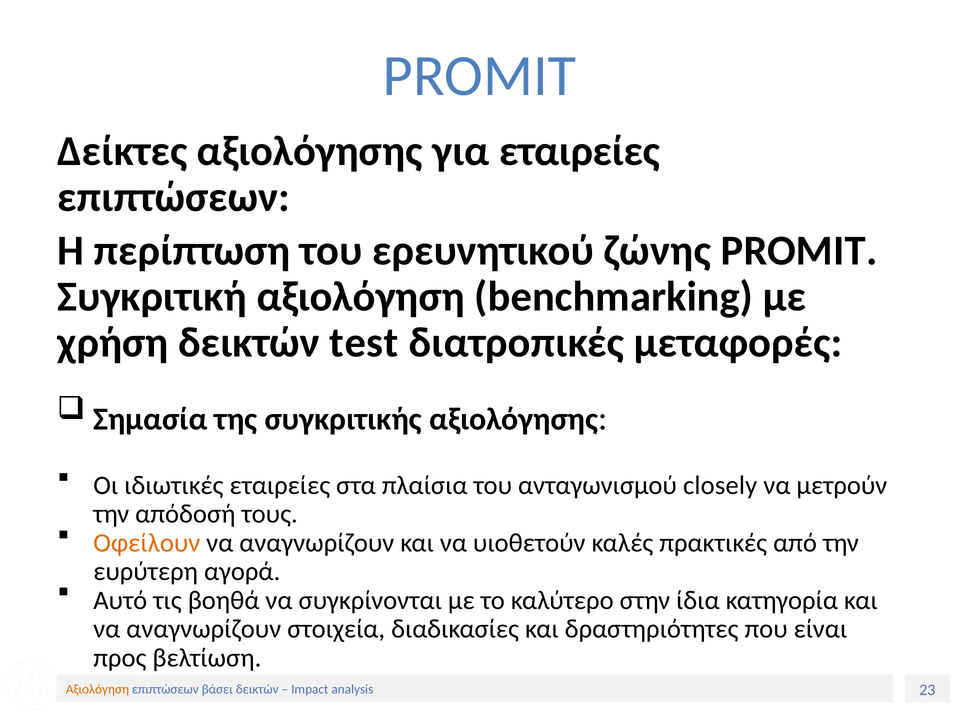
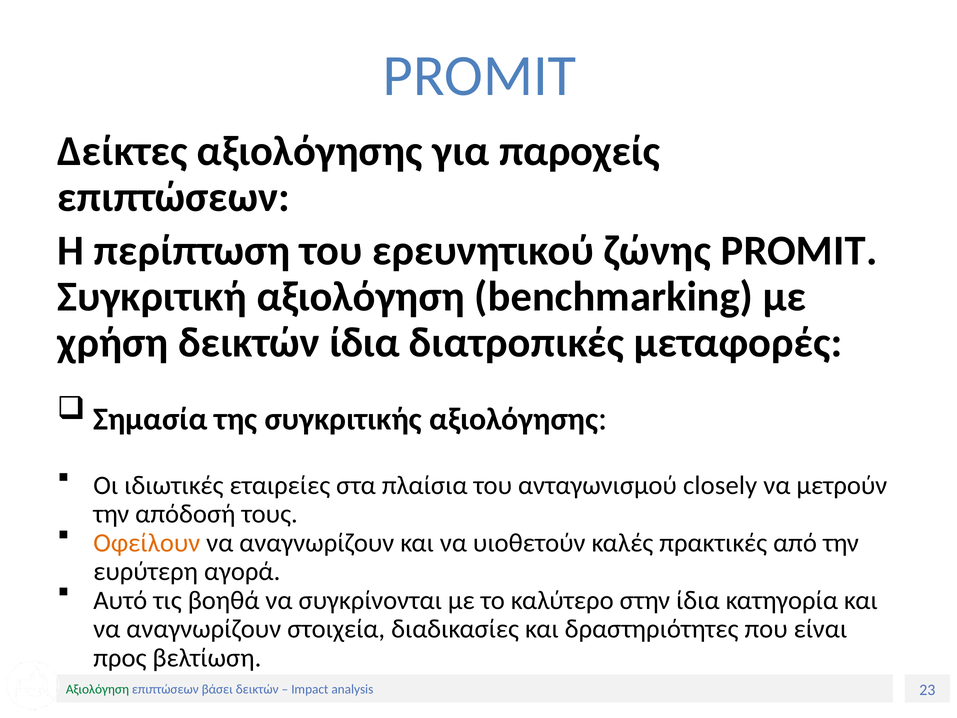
για εταιρείες: εταιρείες -> παροχείς
δεικτών test: test -> ίδια
Αξιολόγηση at (97, 689) colour: orange -> green
